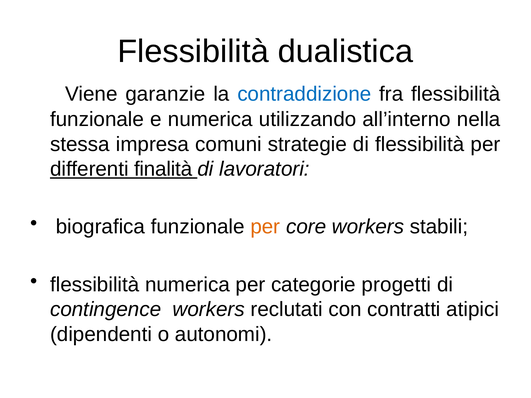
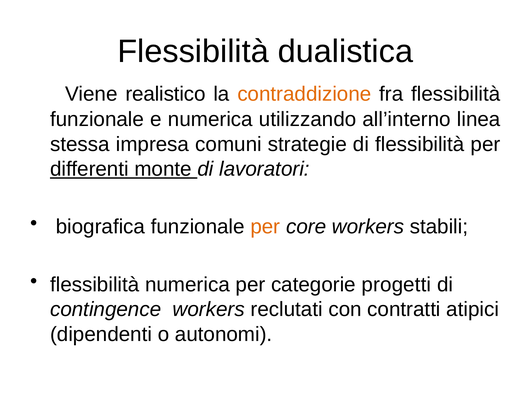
garanzie: garanzie -> realistico
contraddizione colour: blue -> orange
nella: nella -> linea
finalità: finalità -> monte
